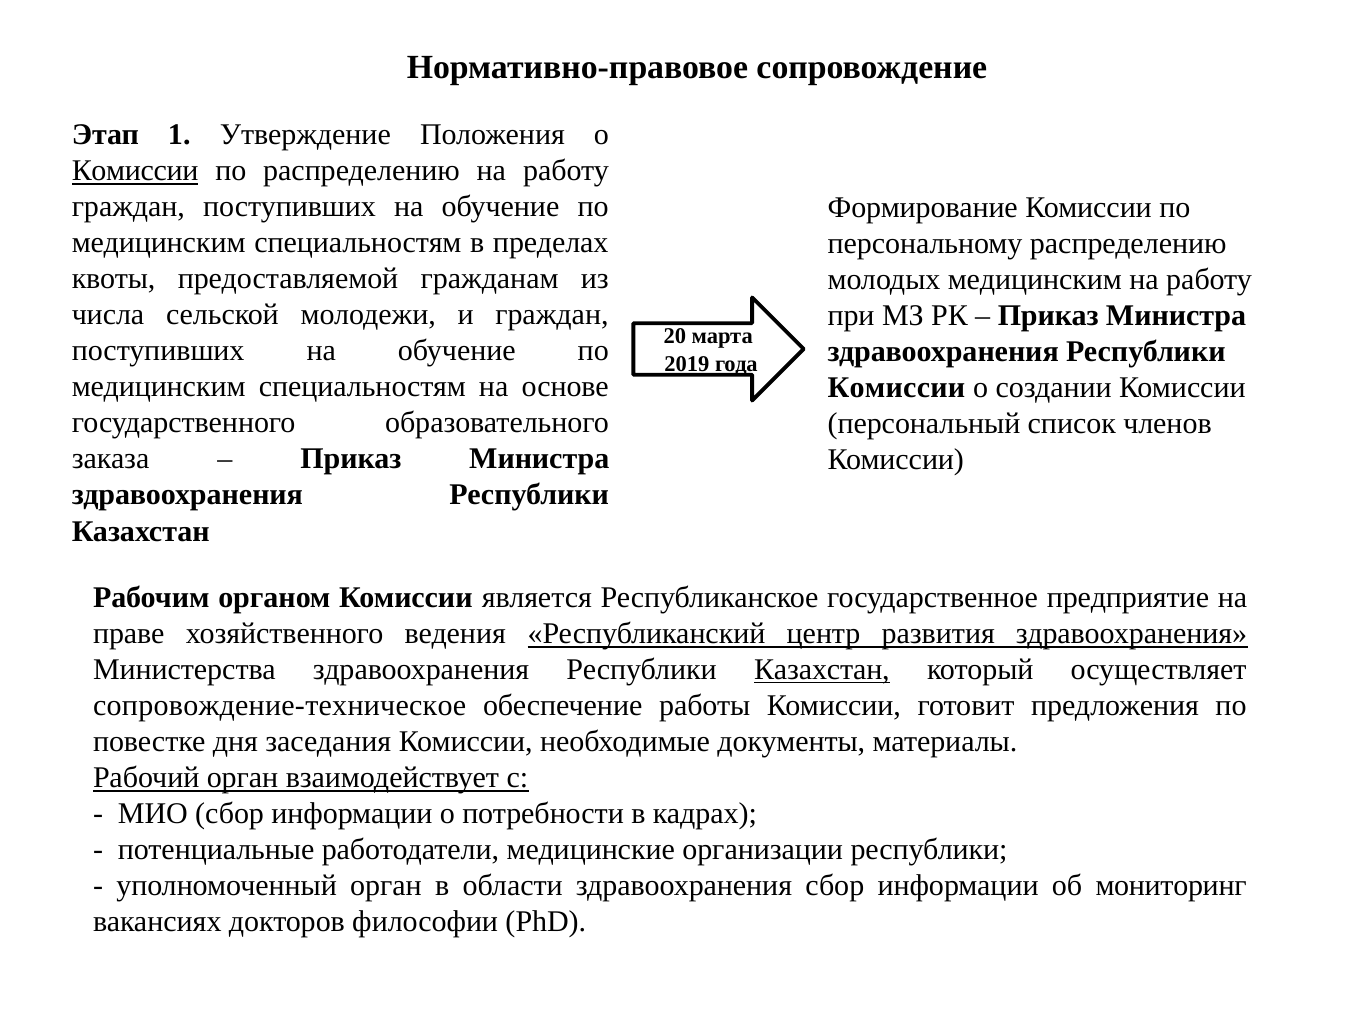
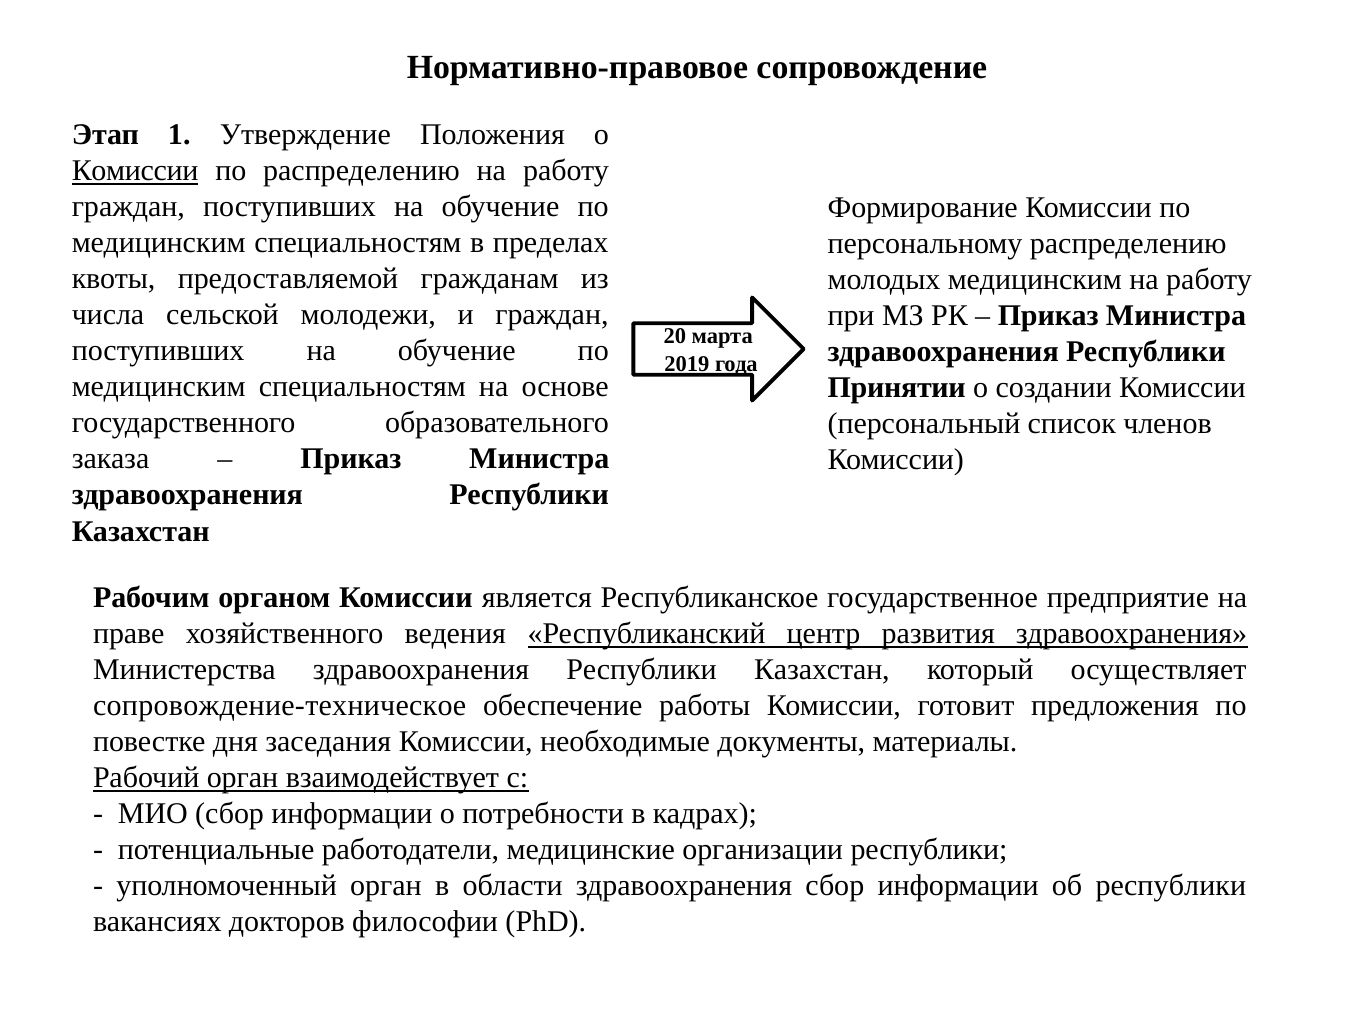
Комиссии at (896, 388): Комиссии -> Принятии
Казахстан at (822, 670) underline: present -> none
об мониторинг: мониторинг -> республики
